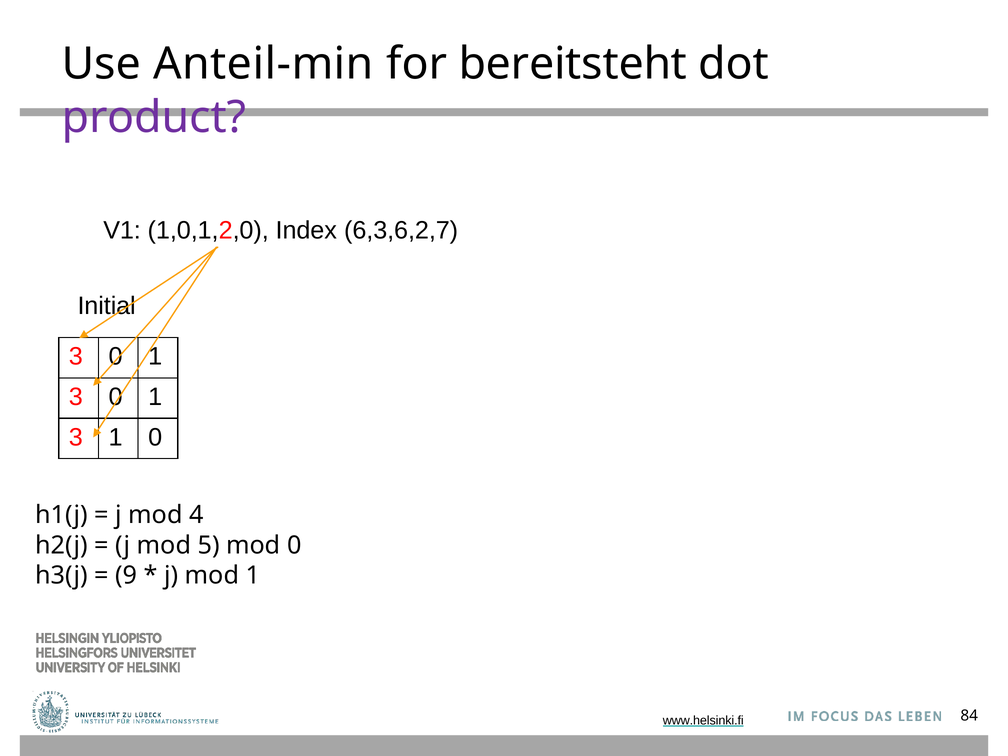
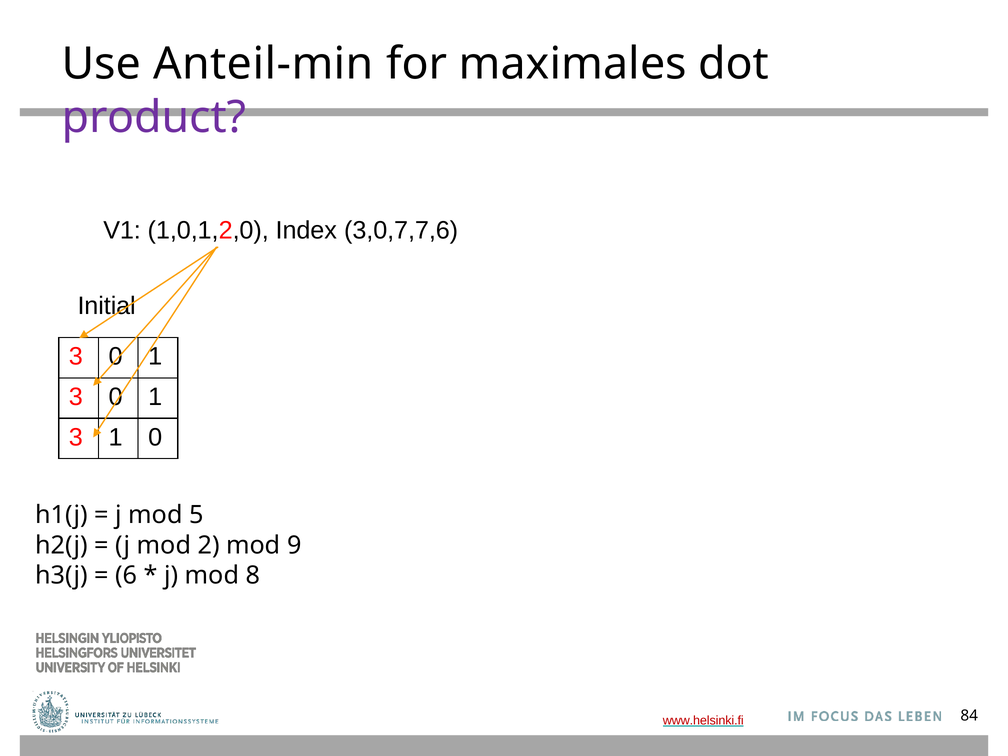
bereitsteht: bereitsteht -> maximales
6,3,6,2,7: 6,3,6,2,7 -> 3,0,7,7,6
4: 4 -> 5
5: 5 -> 2
mod 0: 0 -> 9
9: 9 -> 6
mod 1: 1 -> 8
www.helsinki.fi colour: black -> red
